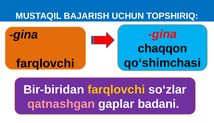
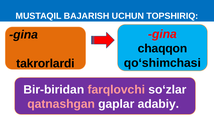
farqlovchi at (45, 64): farqlovchi -> takrorlardi
farqlovchi at (116, 90) colour: yellow -> pink
badani: badani -> adabiy
